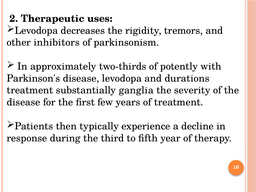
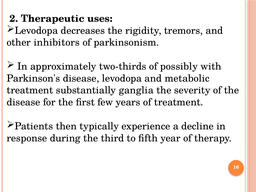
potently: potently -> possibly
durations: durations -> metabolic
